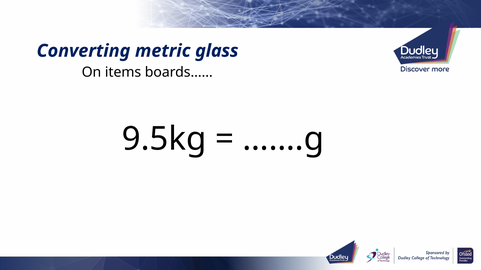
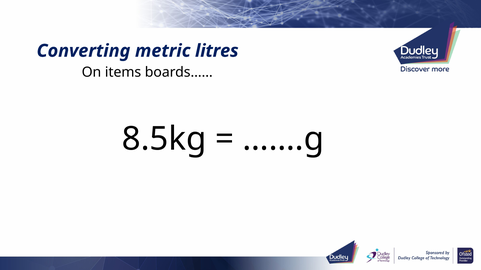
glass: glass -> litres
9.5kg: 9.5kg -> 8.5kg
